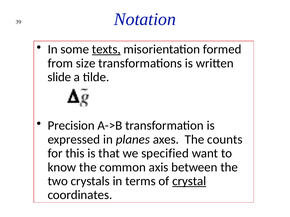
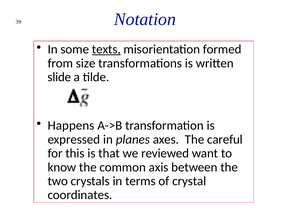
Precision: Precision -> Happens
counts: counts -> careful
specified: specified -> reviewed
crystal underline: present -> none
